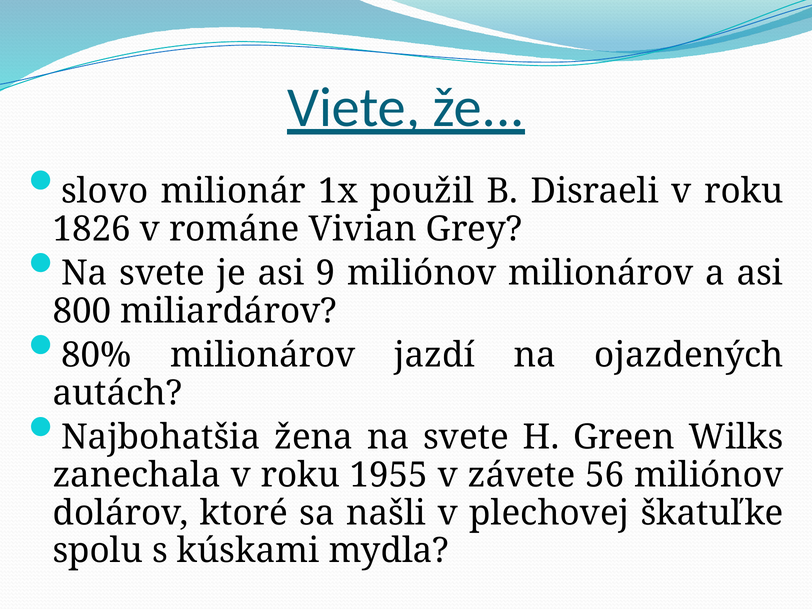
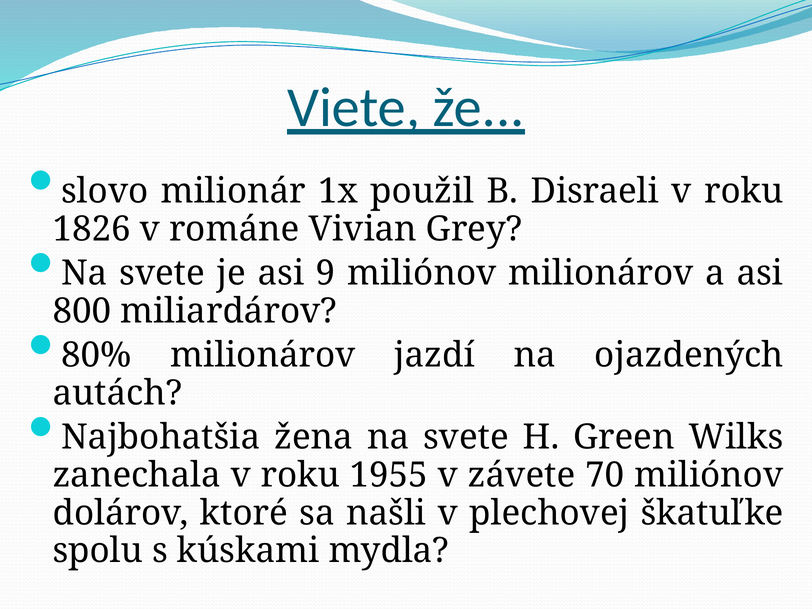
56: 56 -> 70
